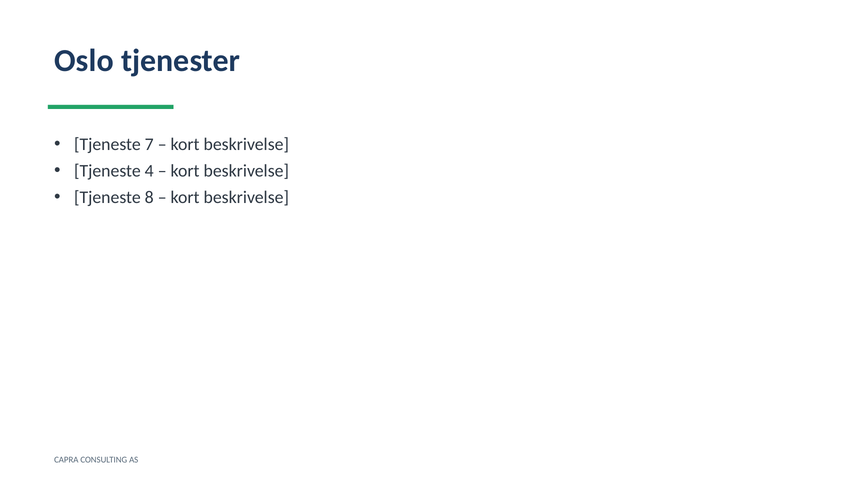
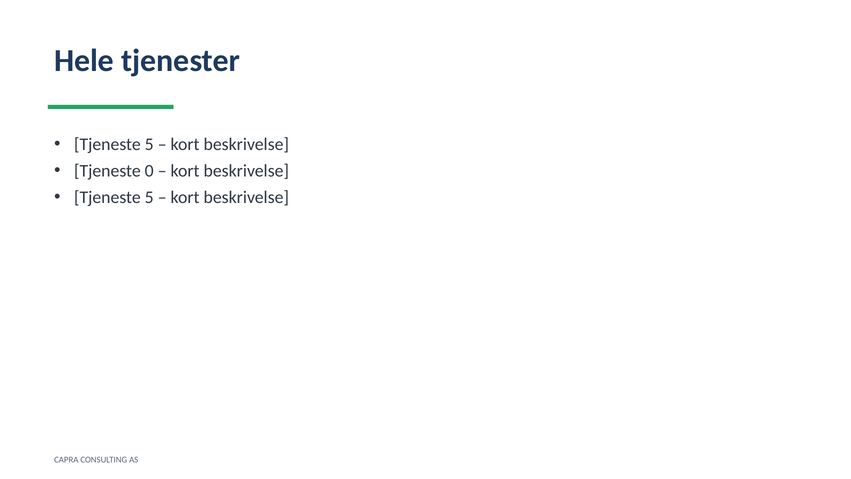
Oslo: Oslo -> Hele
7 at (149, 144): 7 -> 5
4: 4 -> 0
8 at (149, 197): 8 -> 5
